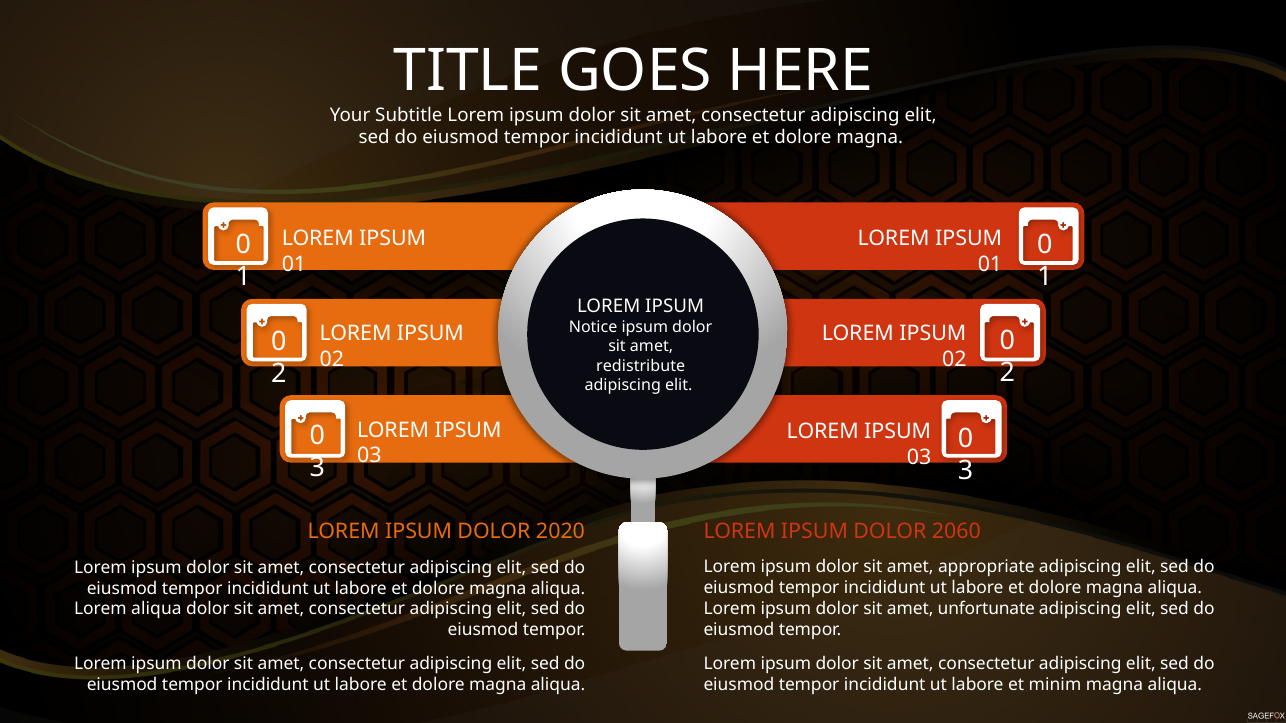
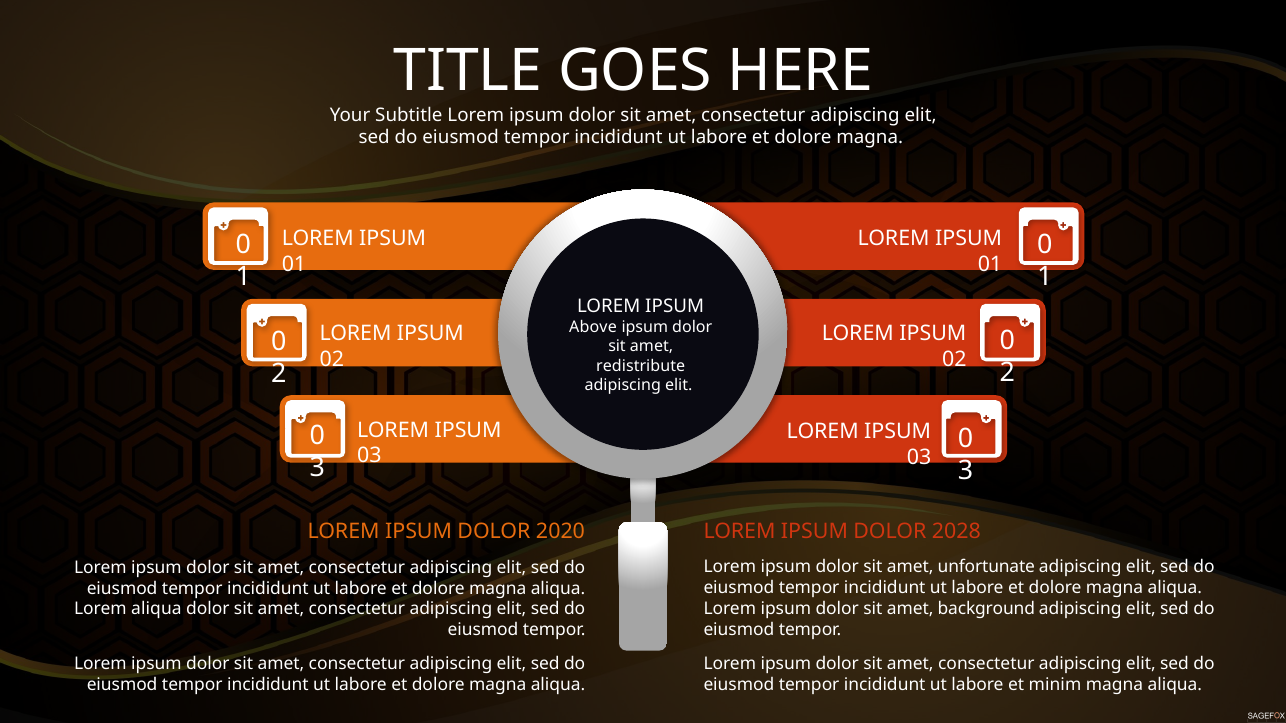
Notice: Notice -> Above
2060: 2060 -> 2028
appropriate: appropriate -> unfortunate
unfortunate: unfortunate -> background
